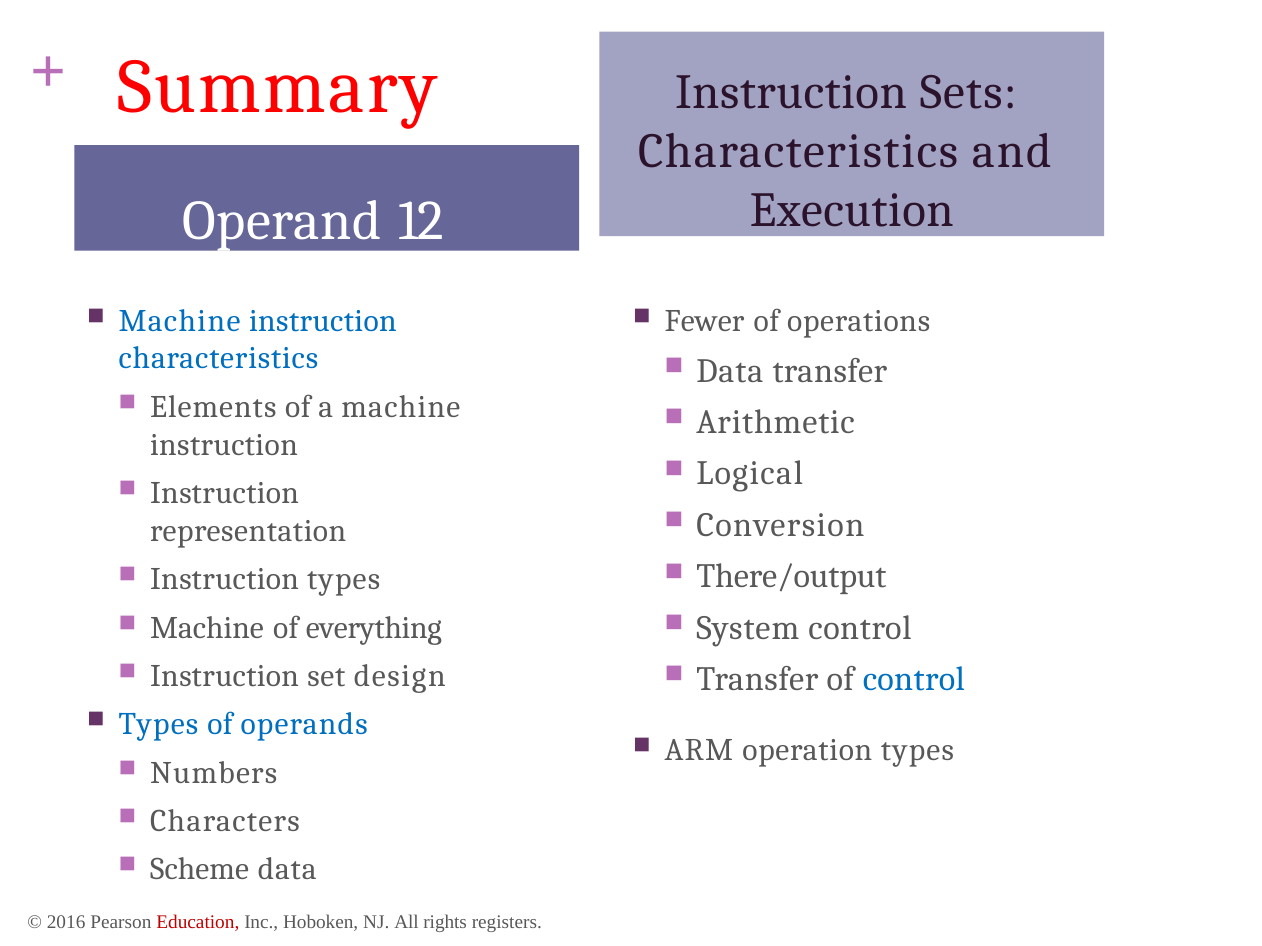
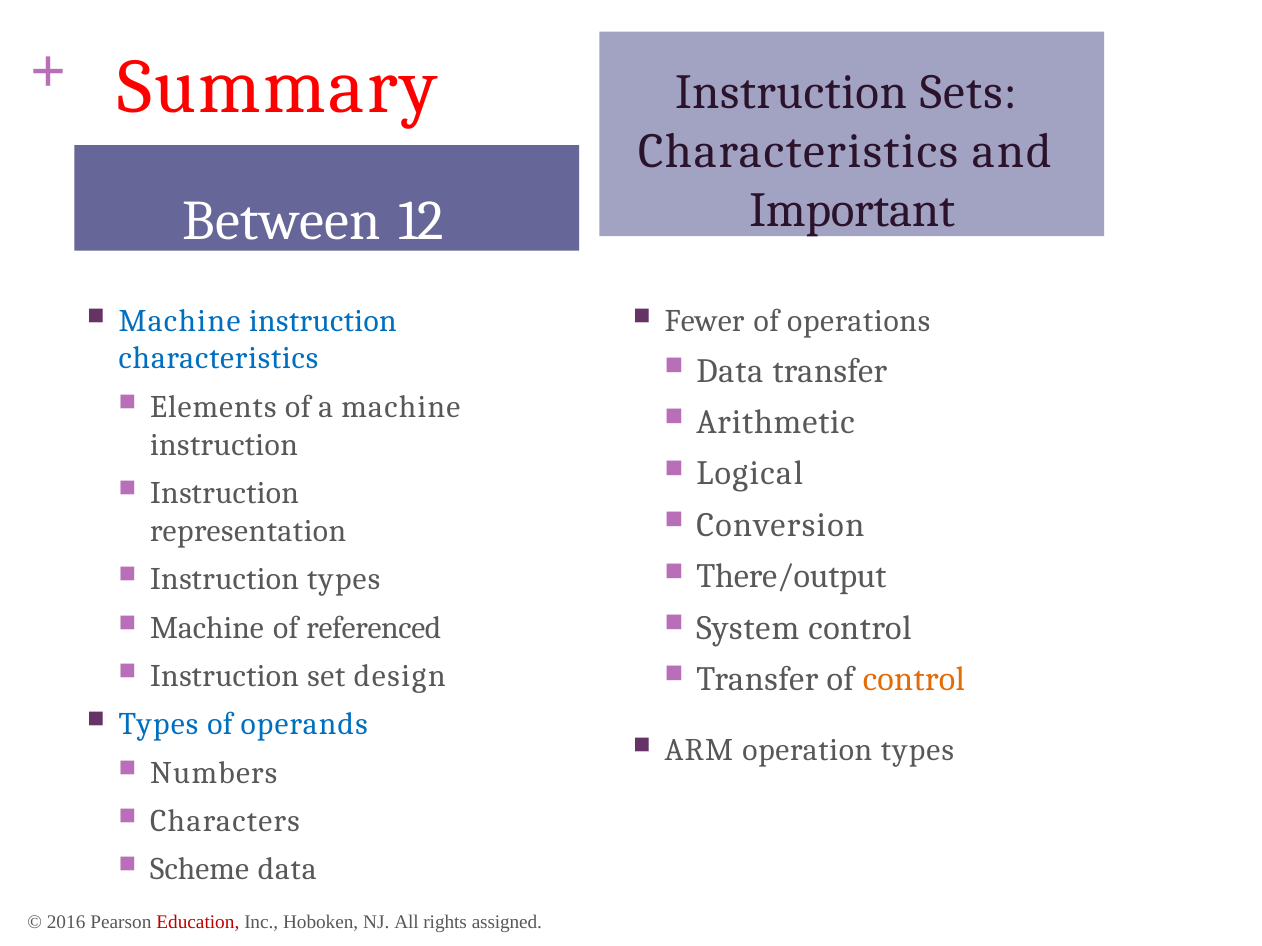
Execution: Execution -> Important
Operand: Operand -> Between
everything: everything -> referenced
control at (914, 680) colour: blue -> orange
registers: registers -> assigned
